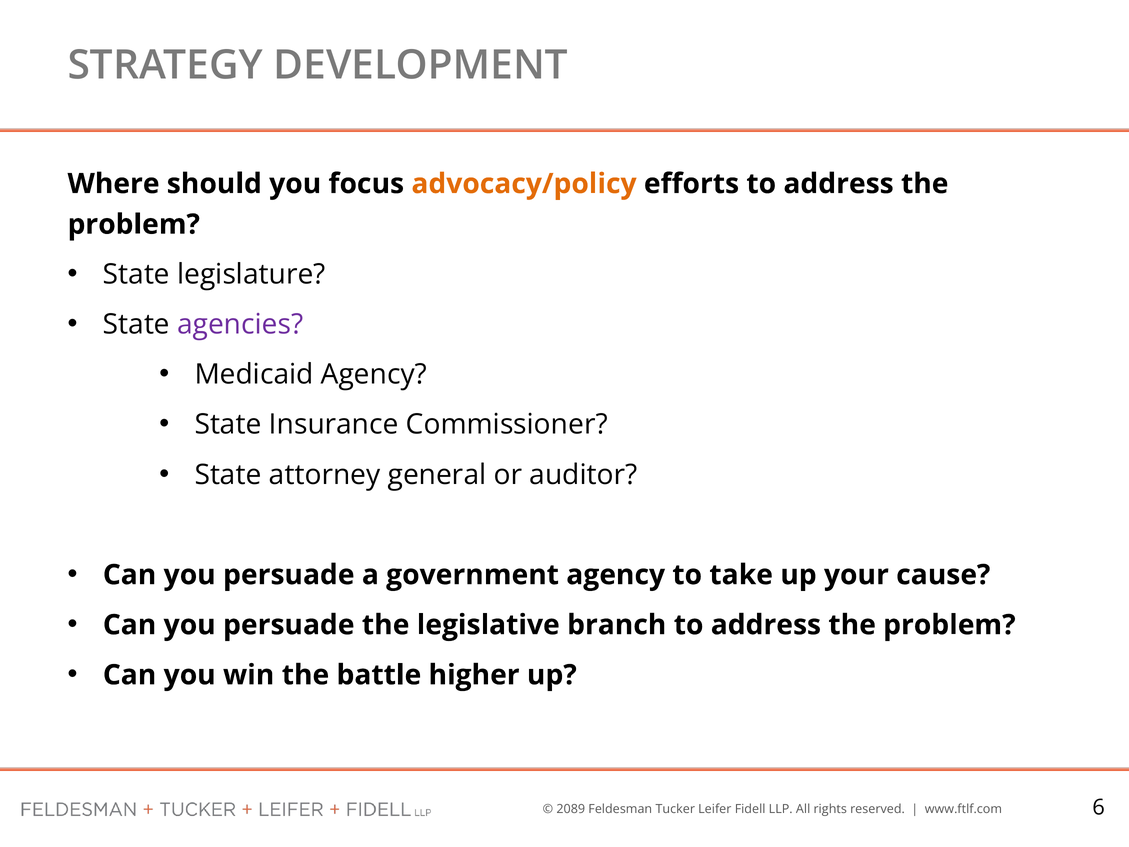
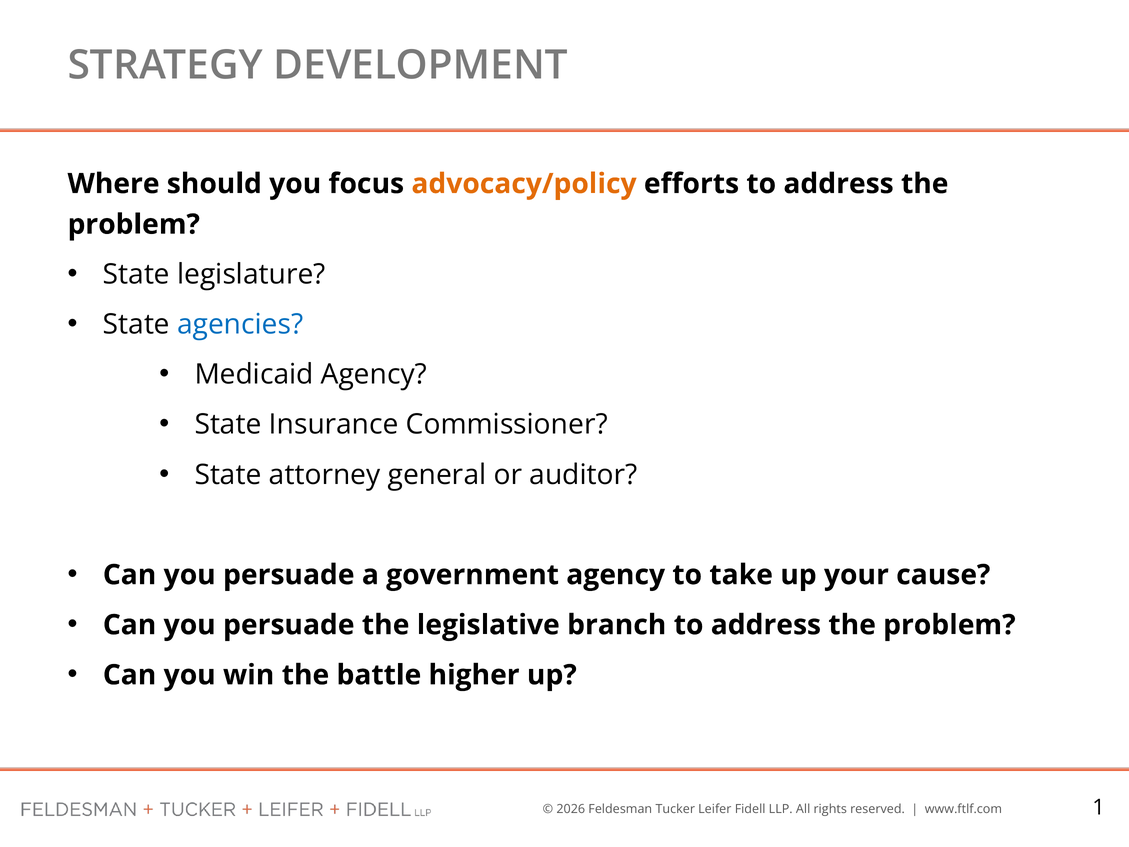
agencies colour: purple -> blue
2089: 2089 -> 2026
6: 6 -> 1
